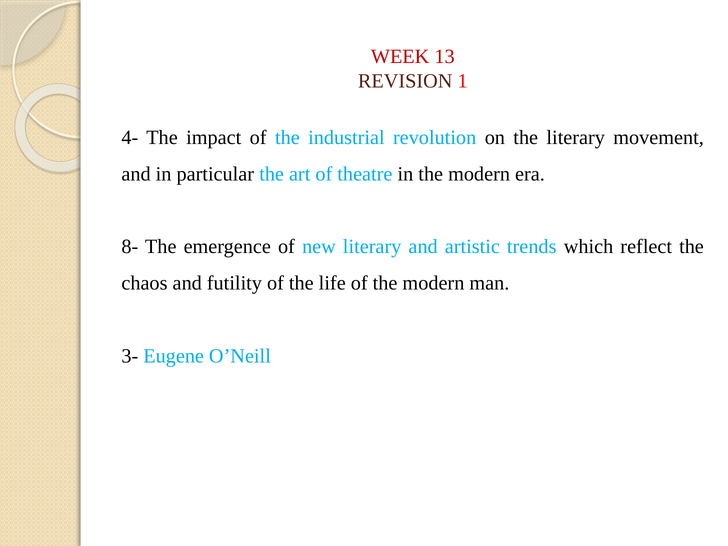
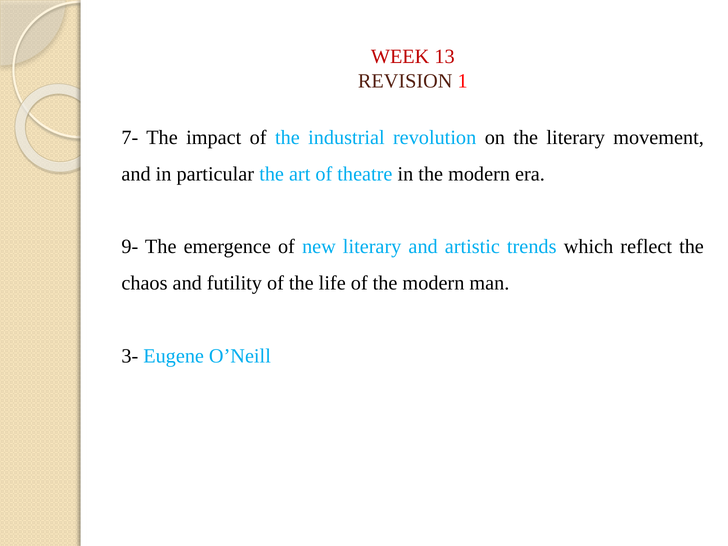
4-: 4- -> 7-
8-: 8- -> 9-
